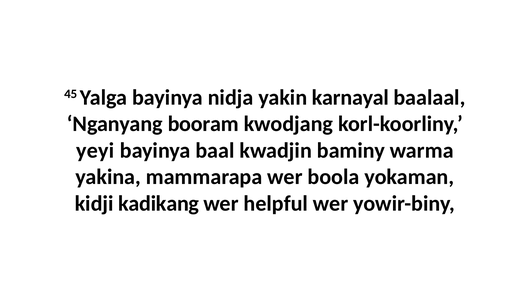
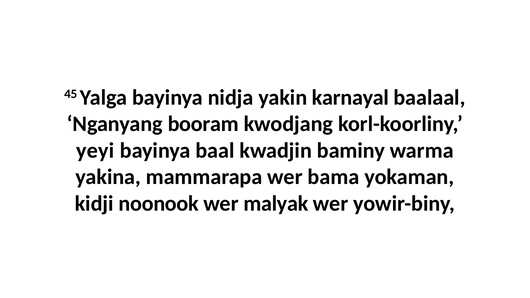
boola: boola -> bama
kadikang: kadikang -> noonook
helpful: helpful -> malyak
